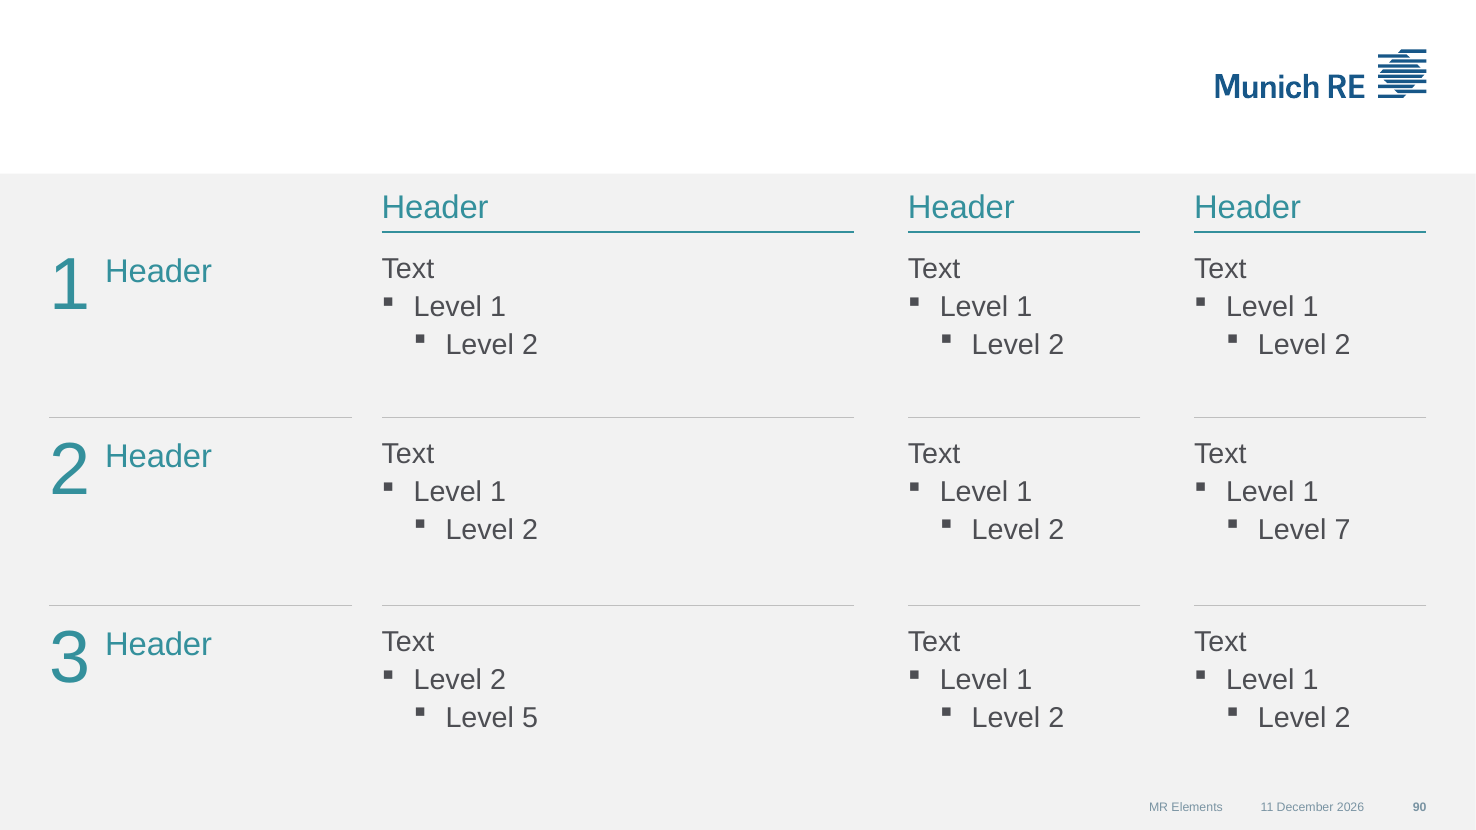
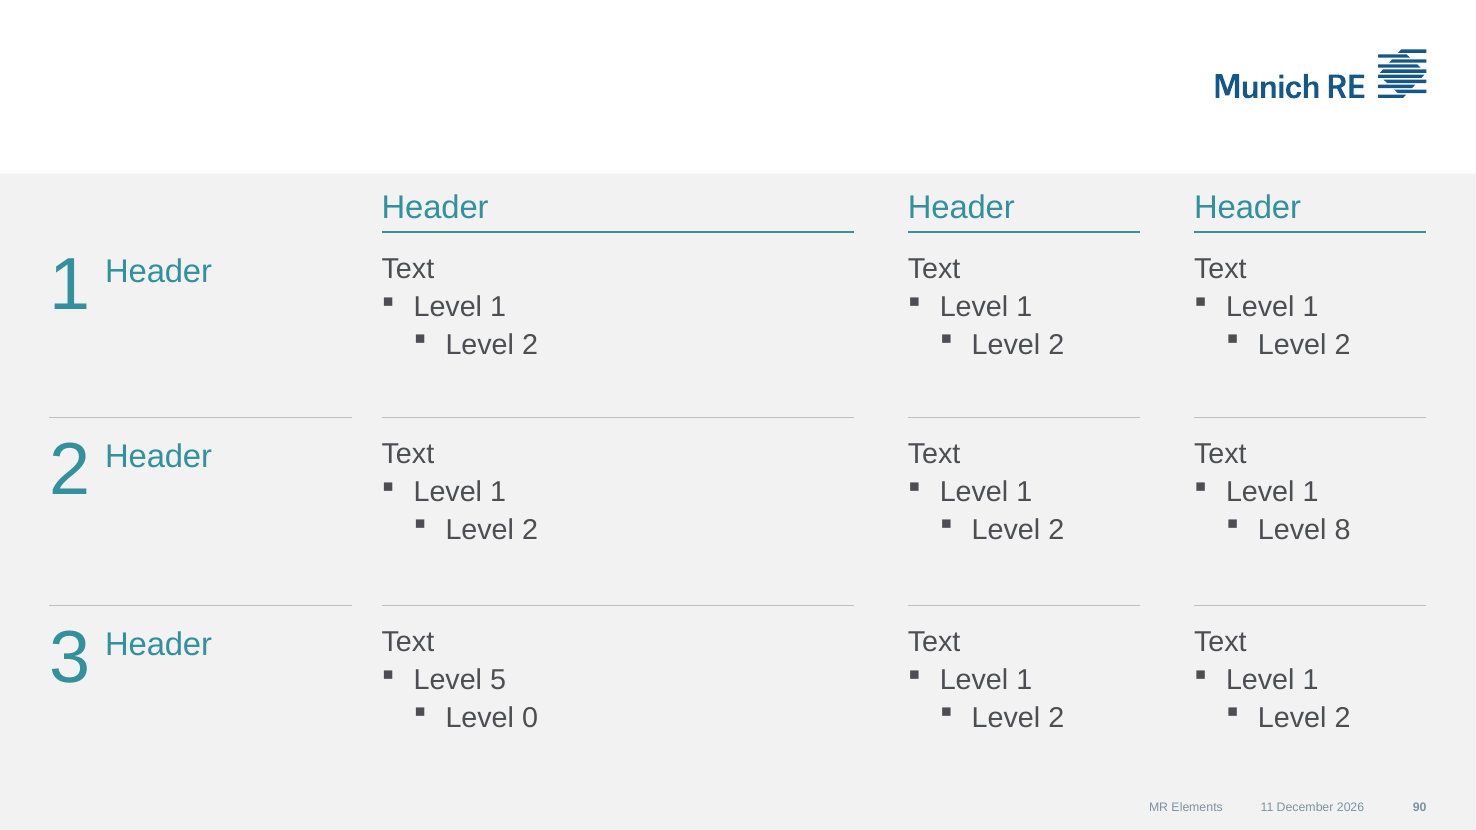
7: 7 -> 8
2 at (498, 681): 2 -> 5
5: 5 -> 0
